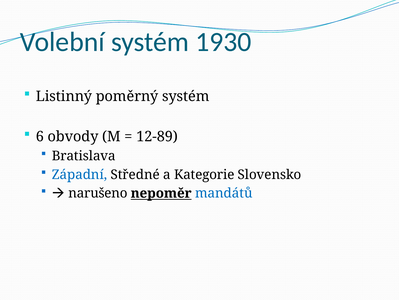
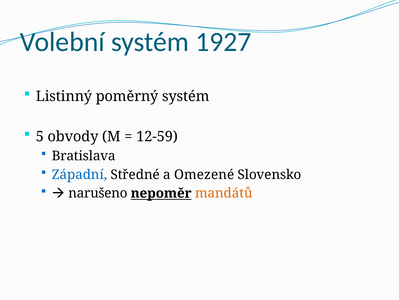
1930: 1930 -> 1927
6: 6 -> 5
12-89: 12-89 -> 12-59
Kategorie: Kategorie -> Omezené
mandátů colour: blue -> orange
